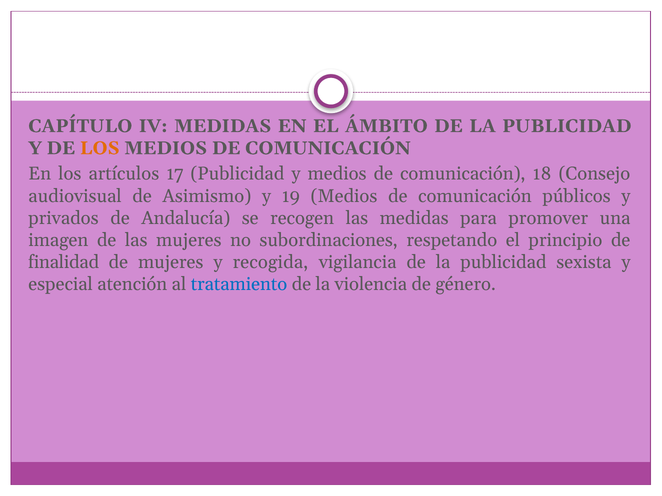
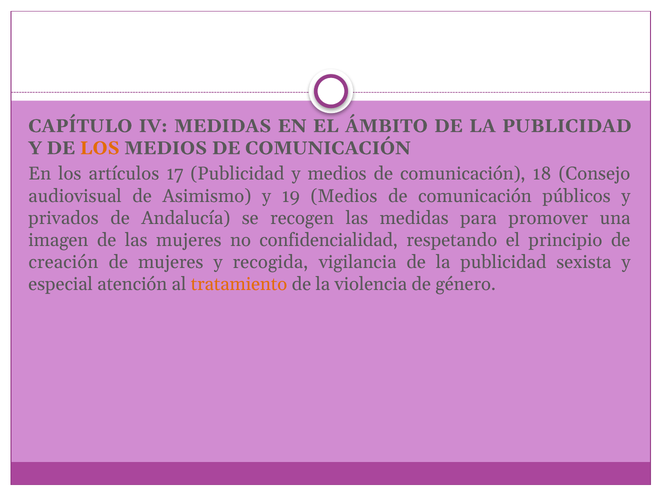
subordinaciones: subordinaciones -> confidencialidad
finalidad: finalidad -> creación
tratamiento colour: blue -> orange
